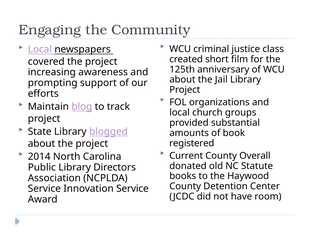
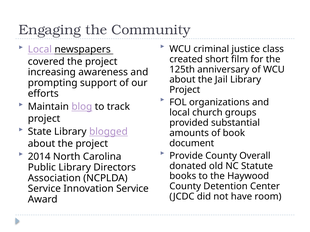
registered: registered -> document
Current: Current -> Provide
